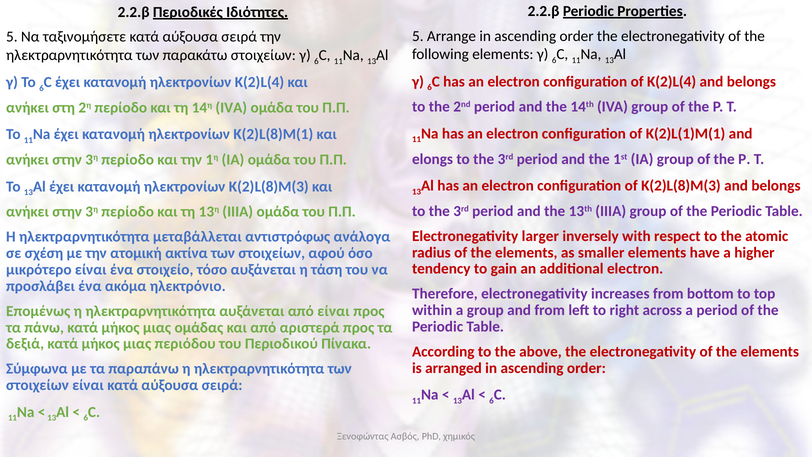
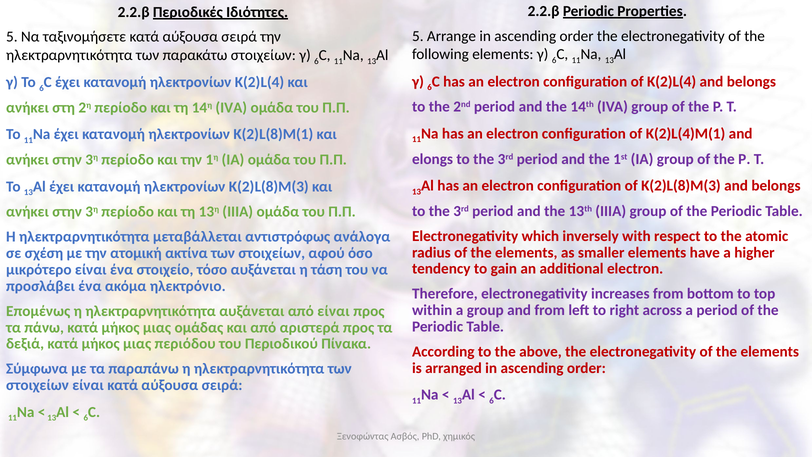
K(2)L(1)M(1: K(2)L(1)M(1 -> K(2)L(4)M(1
larger: larger -> which
